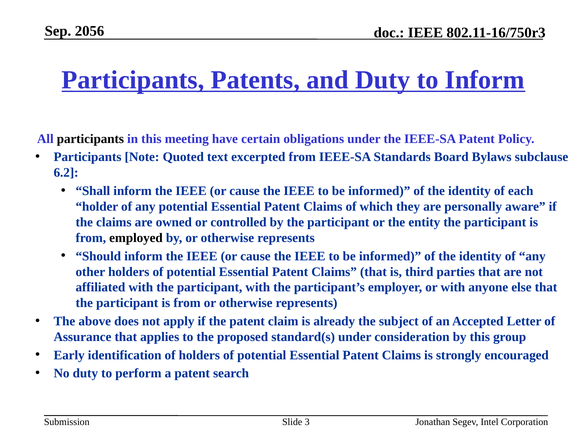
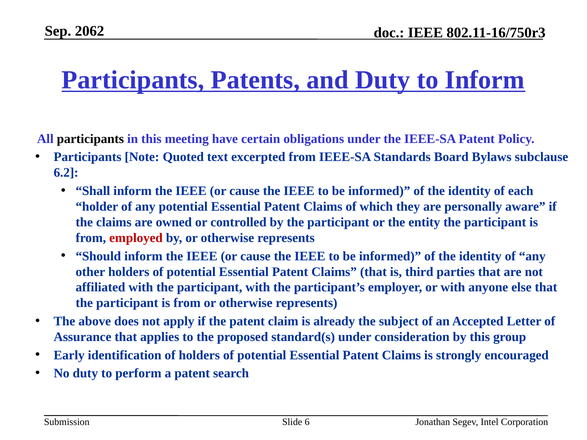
2056: 2056 -> 2062
employed colour: black -> red
3: 3 -> 6
